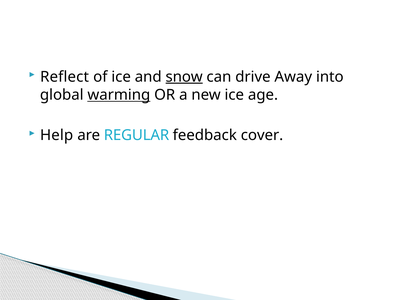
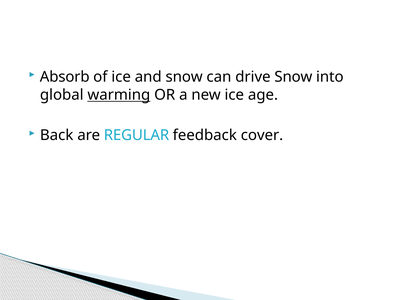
Reflect: Reflect -> Absorb
snow at (184, 77) underline: present -> none
drive Away: Away -> Snow
Help: Help -> Back
